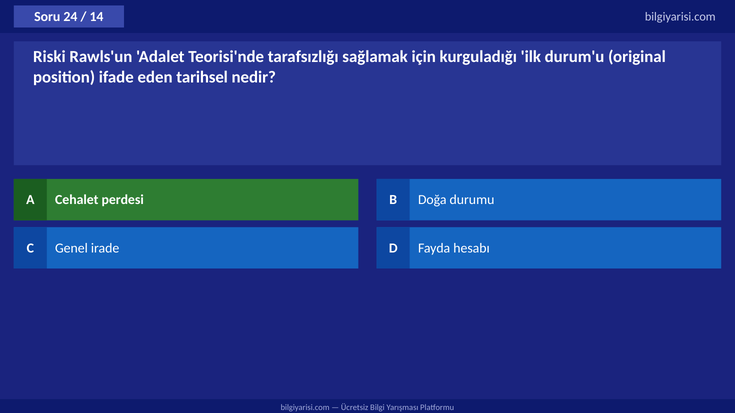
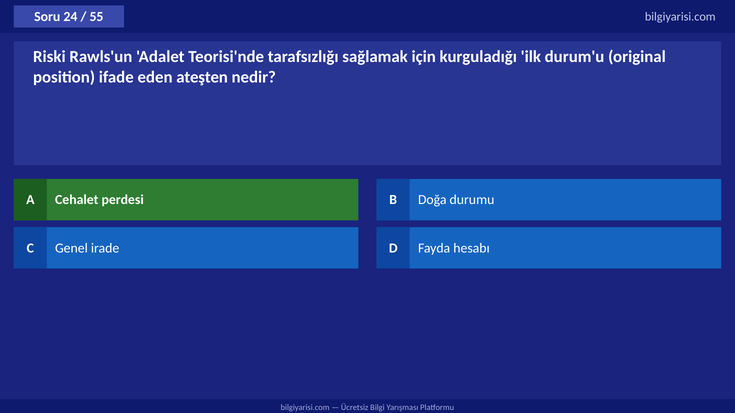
14: 14 -> 55
tarihsel: tarihsel -> ateşten
